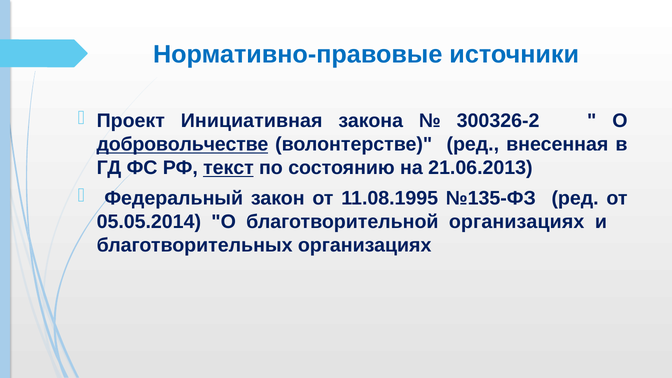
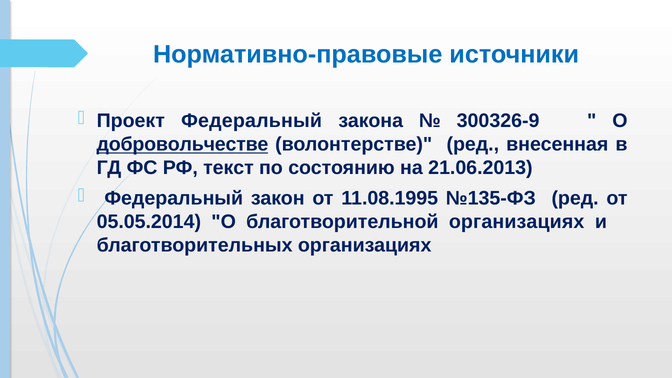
Проект Инициативная: Инициативная -> Федеральный
300326-2: 300326-2 -> 300326-9
текст underline: present -> none
